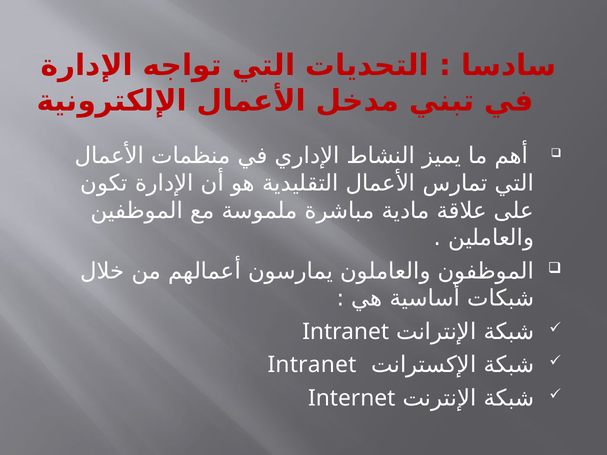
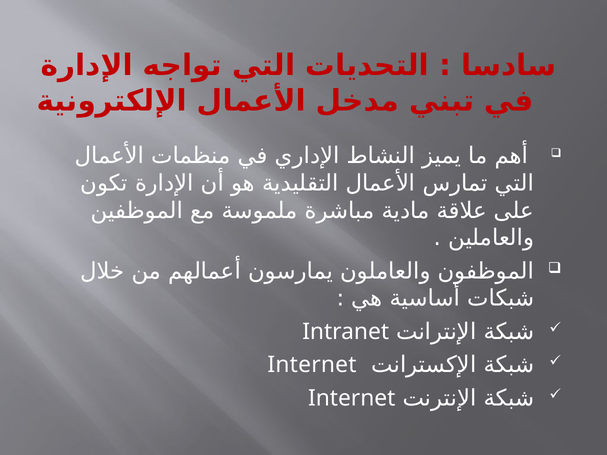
Intranet at (312, 365): Intranet -> Internet
